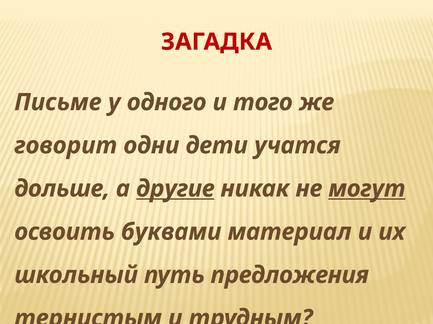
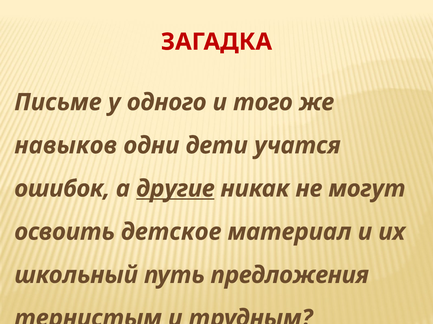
говорит: говорит -> навыков
дольше: дольше -> ошибок
могут underline: present -> none
буквами: буквами -> детское
